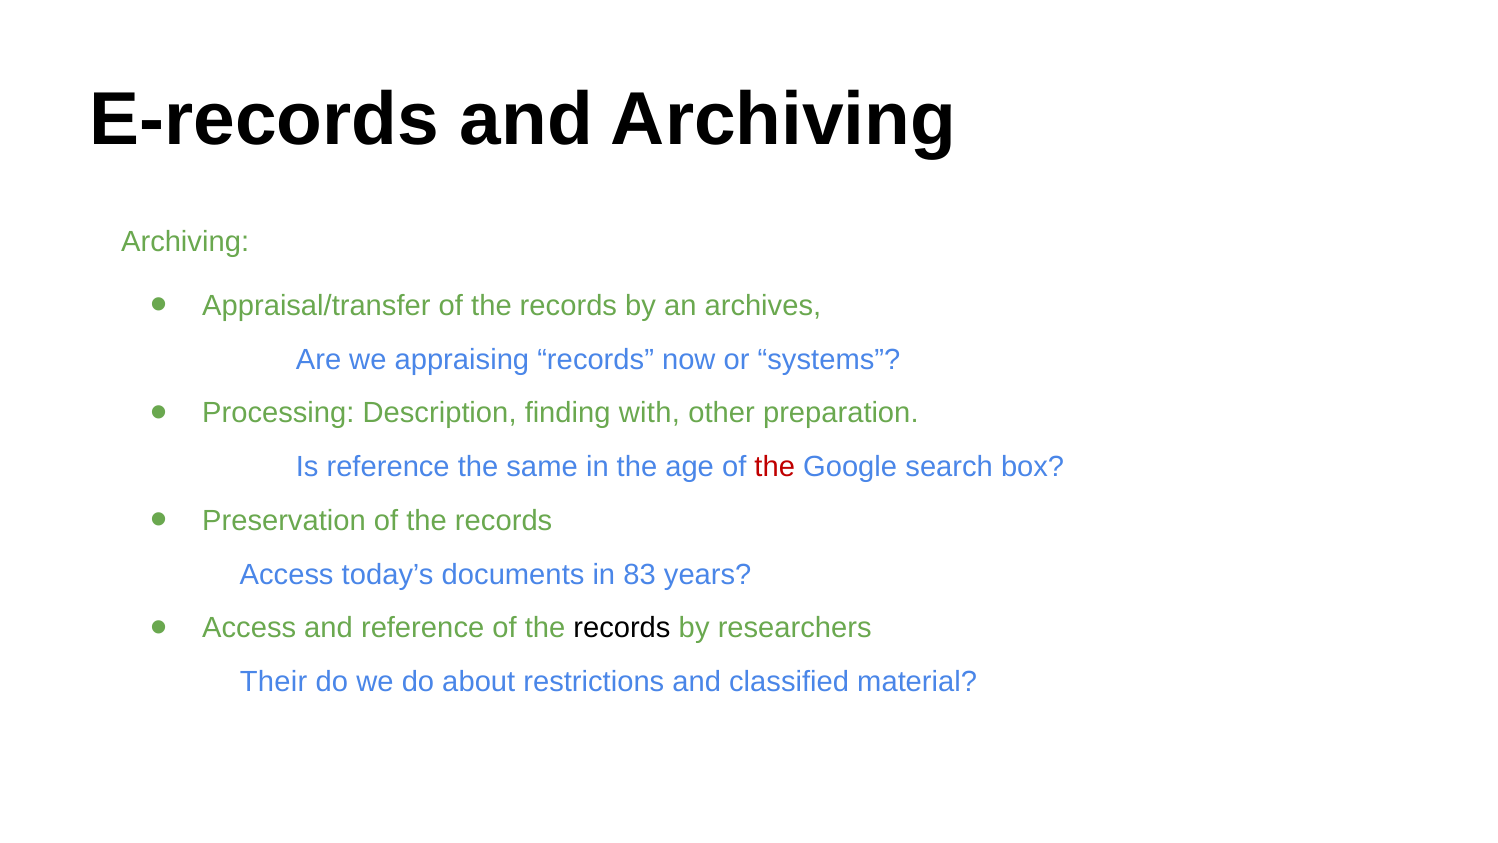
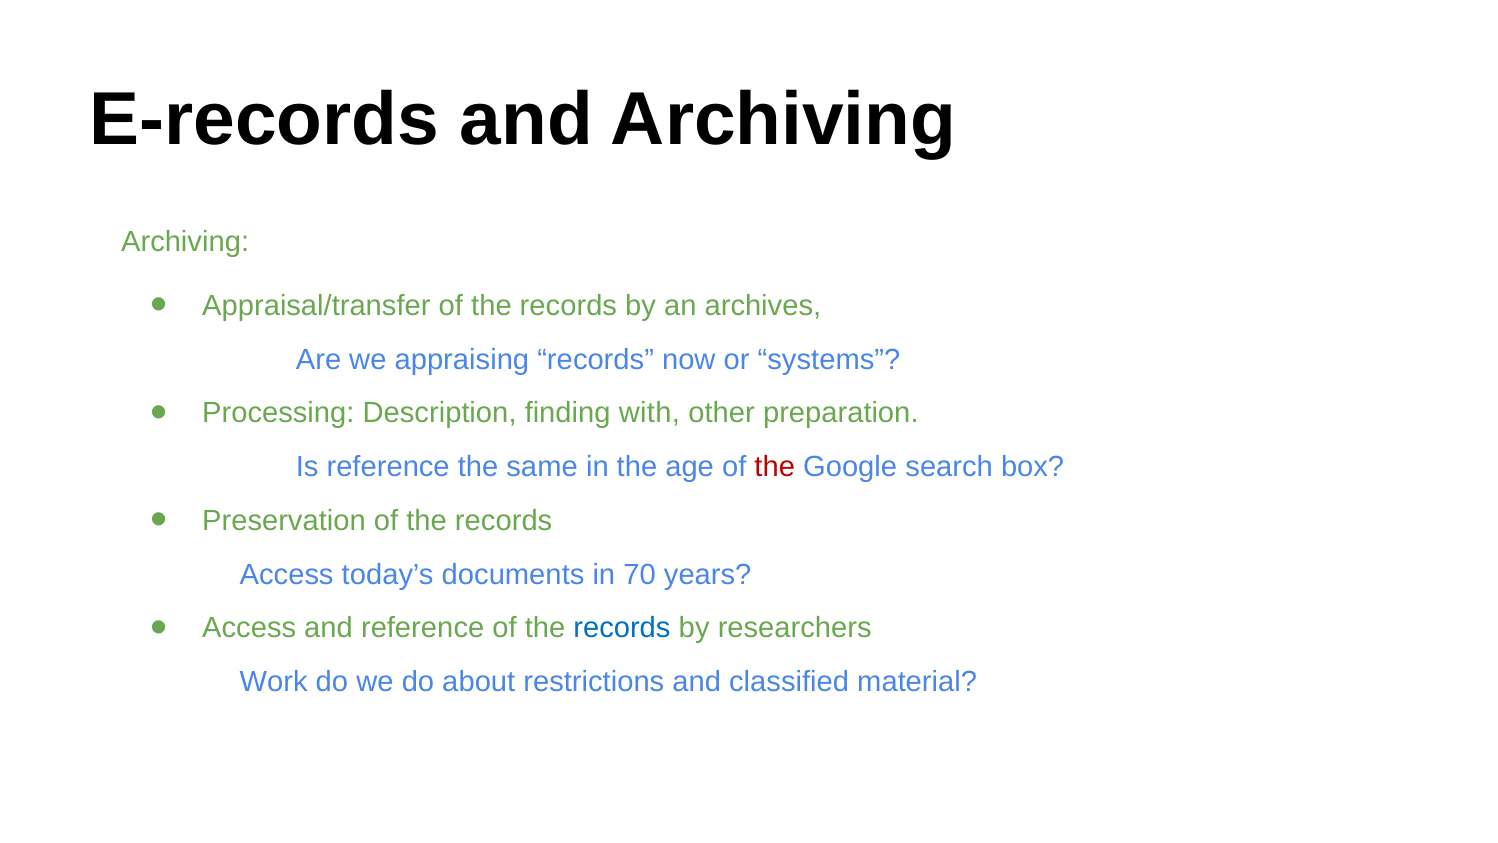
83: 83 -> 70
records at (622, 628) colour: black -> blue
Their: Their -> Work
